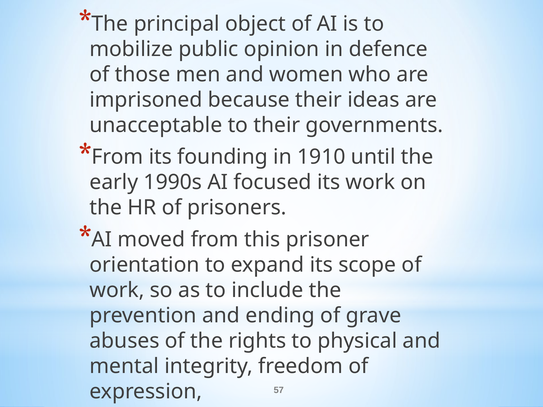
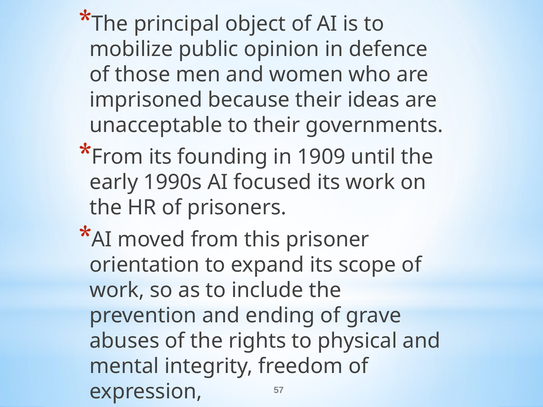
1910: 1910 -> 1909
